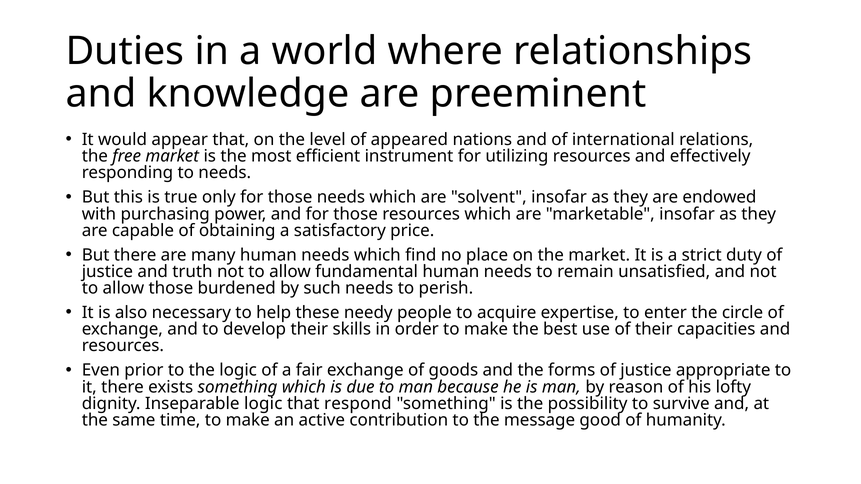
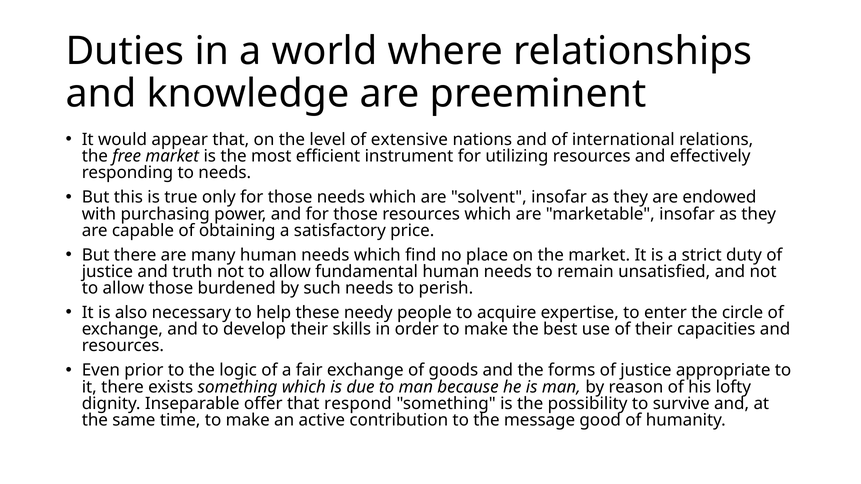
appeared: appeared -> extensive
Inseparable logic: logic -> offer
